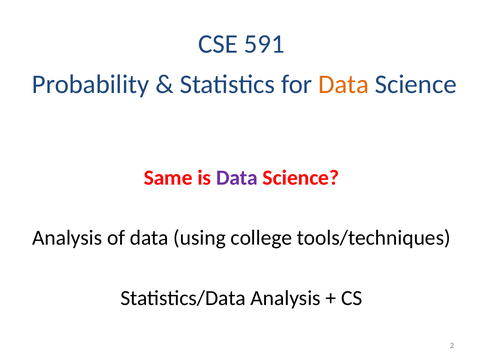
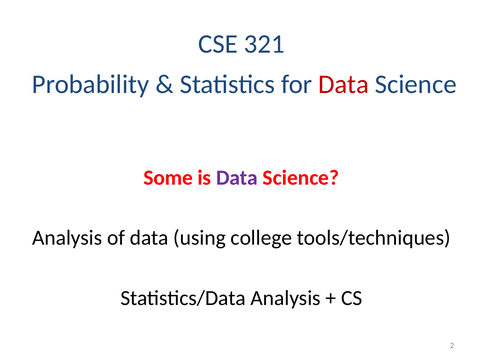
591: 591 -> 321
Data at (344, 84) colour: orange -> red
Same: Same -> Some
